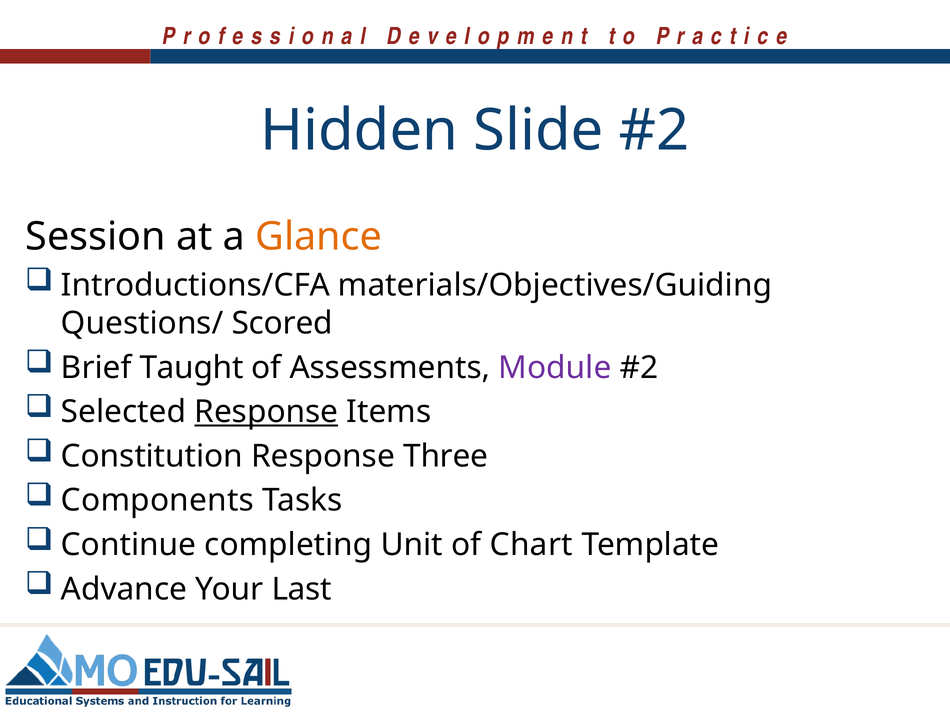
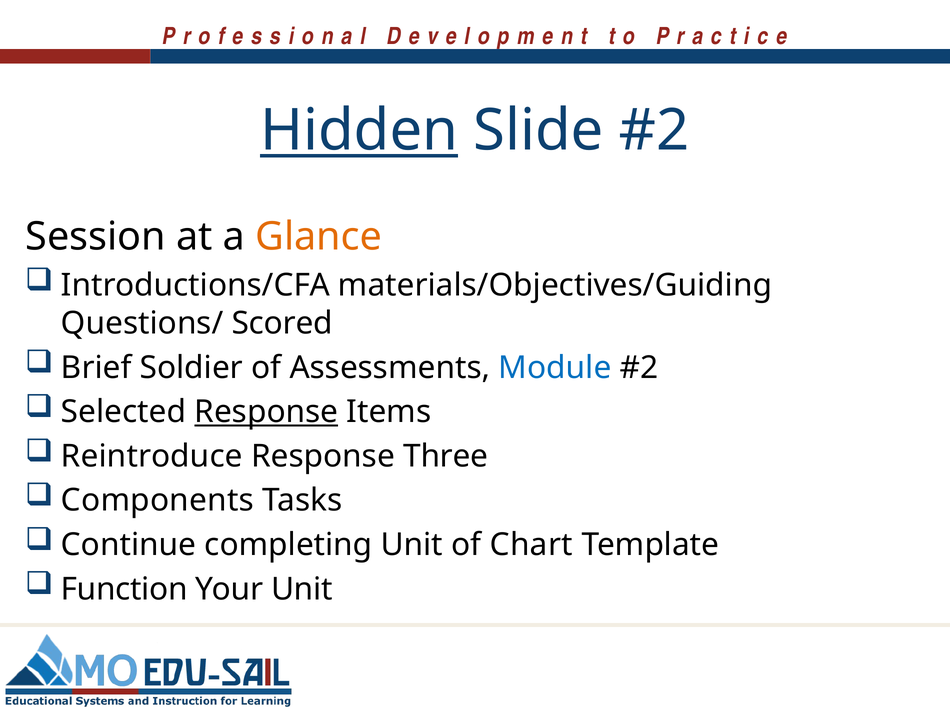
Hidden underline: none -> present
Taught: Taught -> Soldier
Module colour: purple -> blue
Constitution: Constitution -> Reintroduce
Advance: Advance -> Function
Your Last: Last -> Unit
